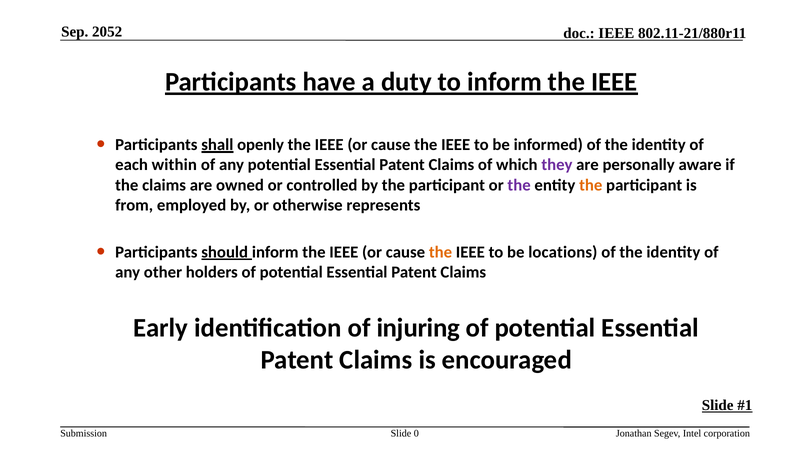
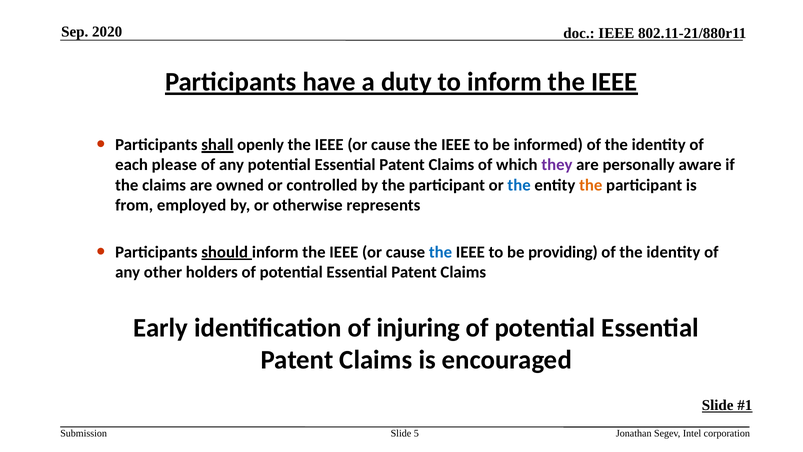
2052: 2052 -> 2020
within: within -> please
the at (519, 185) colour: purple -> blue
the at (440, 252) colour: orange -> blue
locations: locations -> providing
0: 0 -> 5
